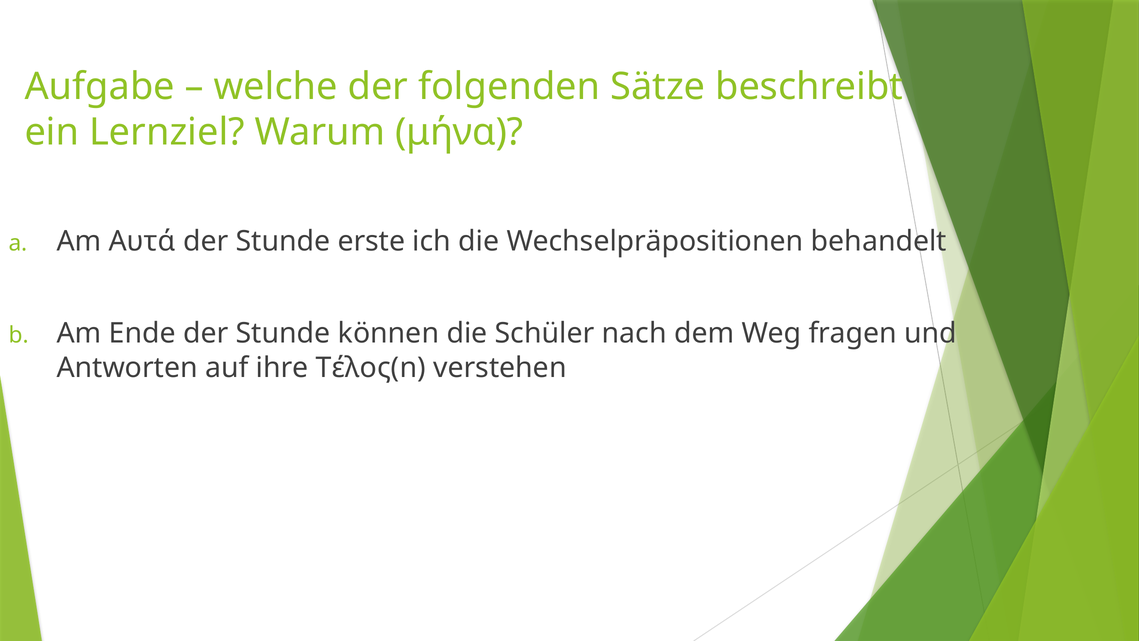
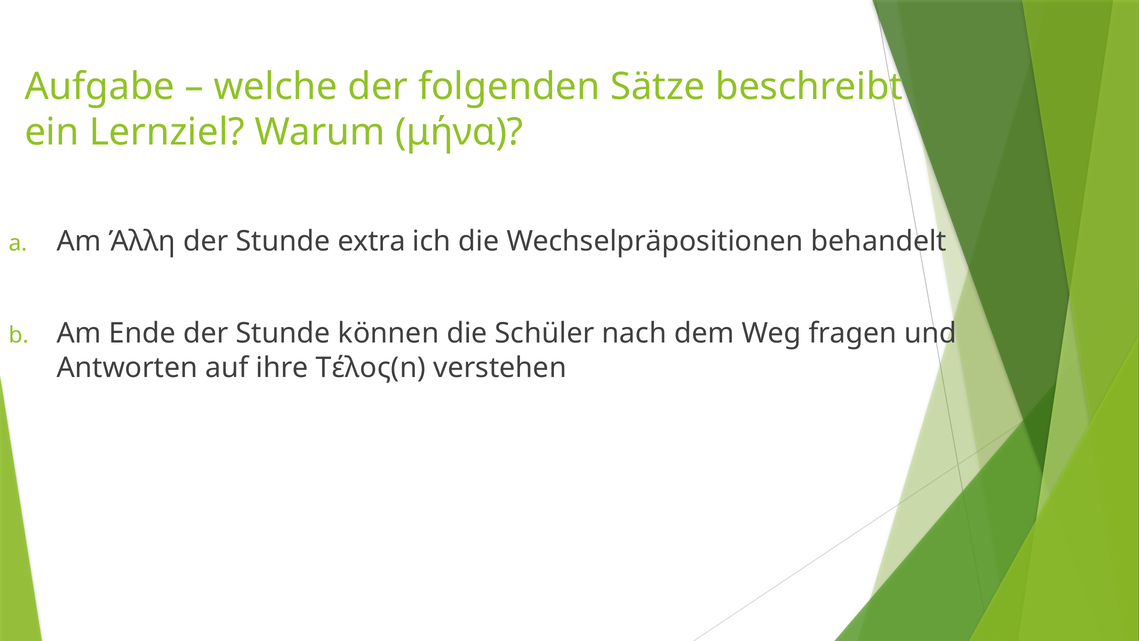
Αυτά: Αυτά -> Άλλη
erste: erste -> extra
